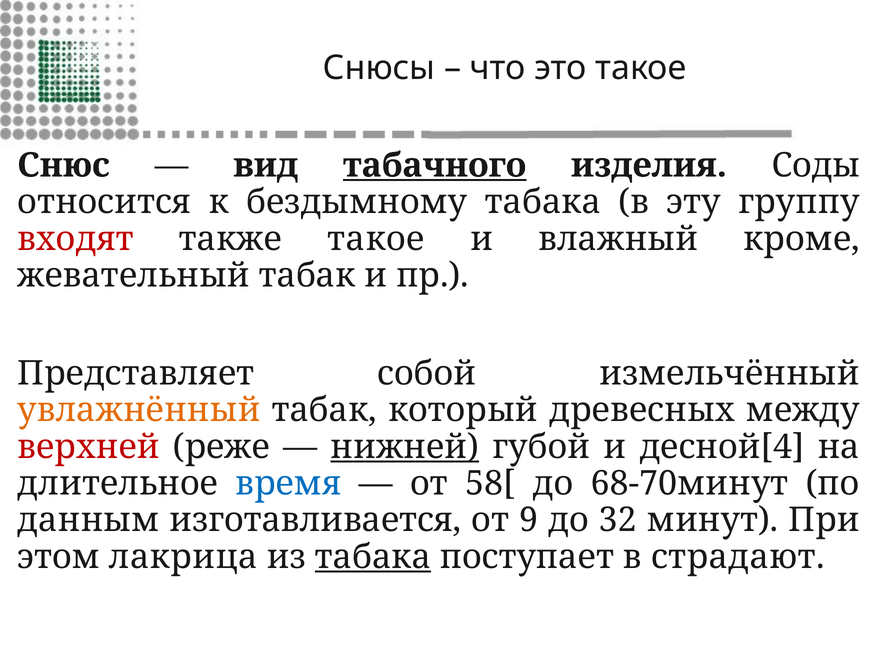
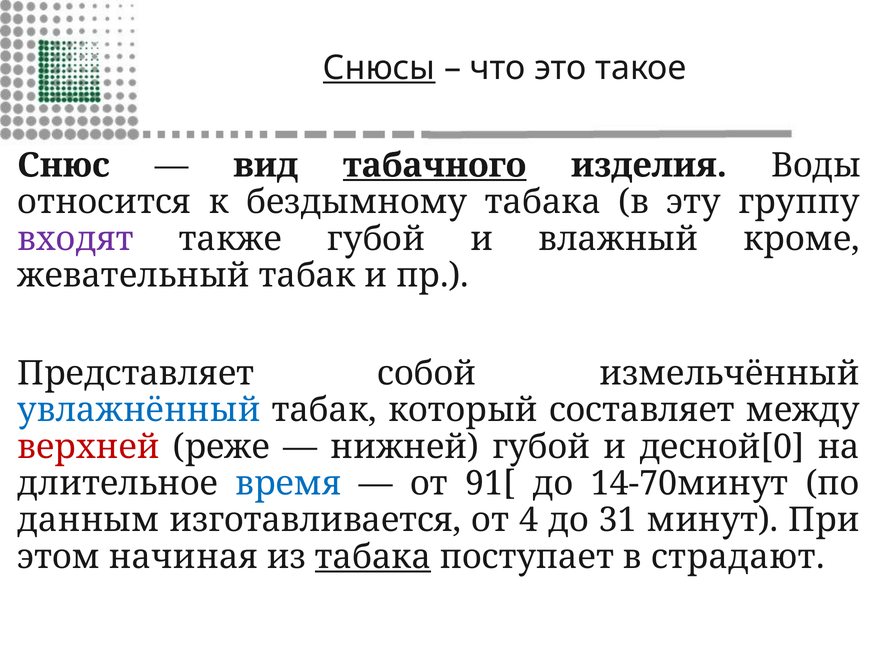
Снюсы underline: none -> present
Соды: Соды -> Воды
входят colour: red -> purple
также такое: такое -> губой
увлажнённый colour: orange -> blue
древесных: древесных -> составляет
нижней underline: present -> none
десной[4: десной[4 -> десной[0
58[: 58[ -> 91[
68-70минут: 68-70минут -> 14-70минут
9: 9 -> 4
32: 32 -> 31
лакрица: лакрица -> начиная
